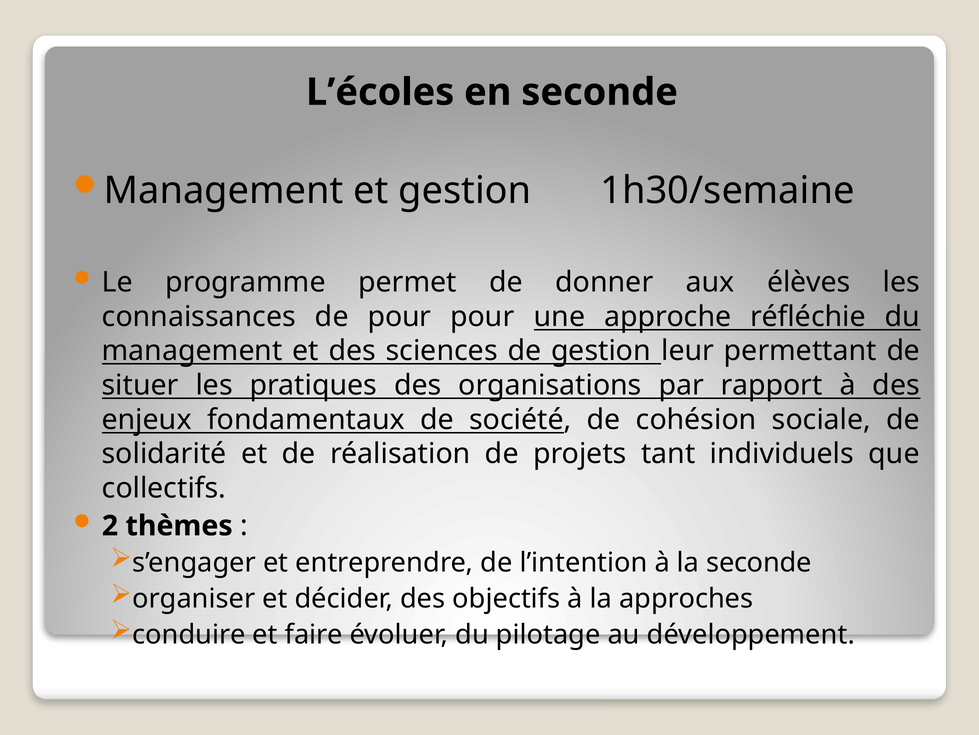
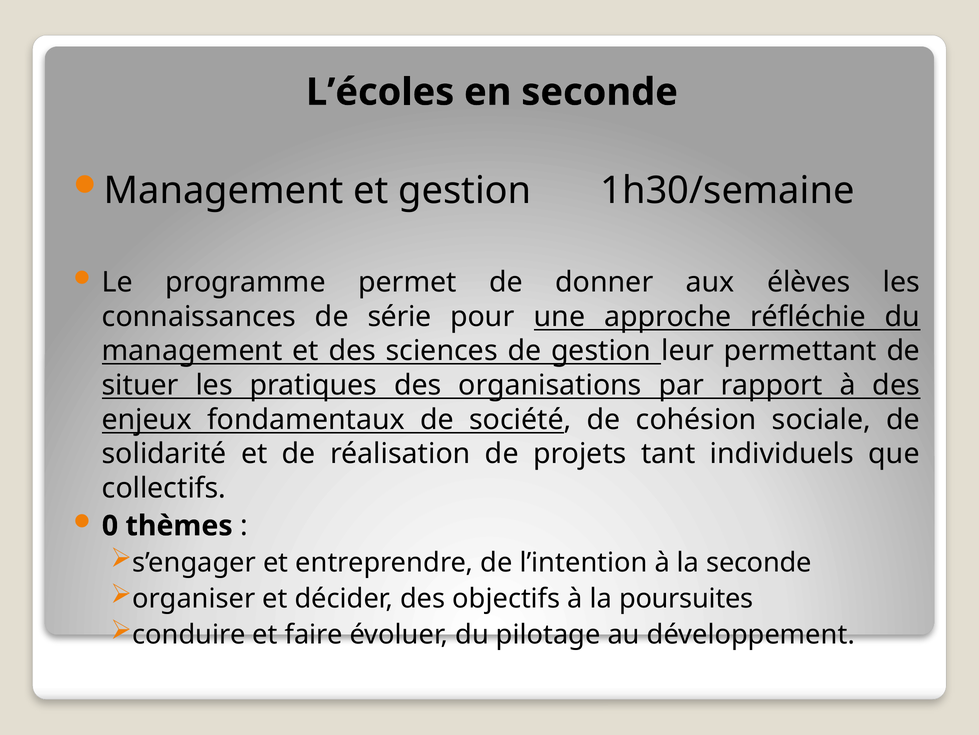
de pour: pour -> série
2: 2 -> 0
approches: approches -> poursuites
